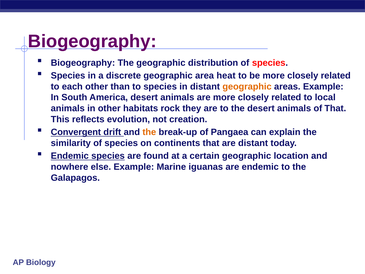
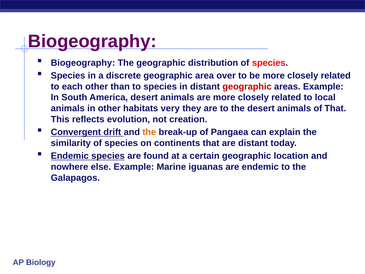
heat: heat -> over
geographic at (247, 86) colour: orange -> red
rock: rock -> very
